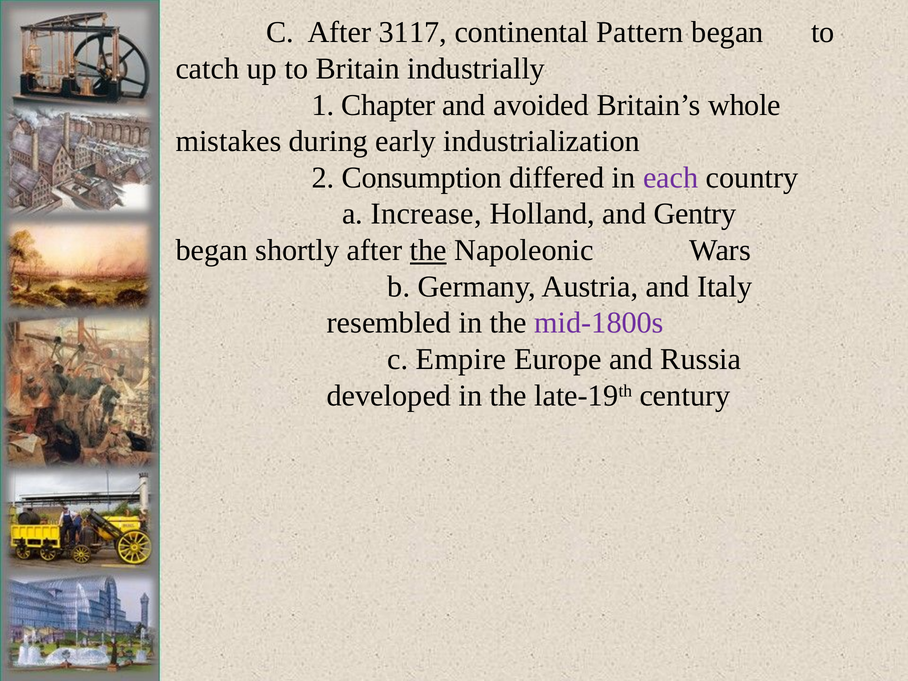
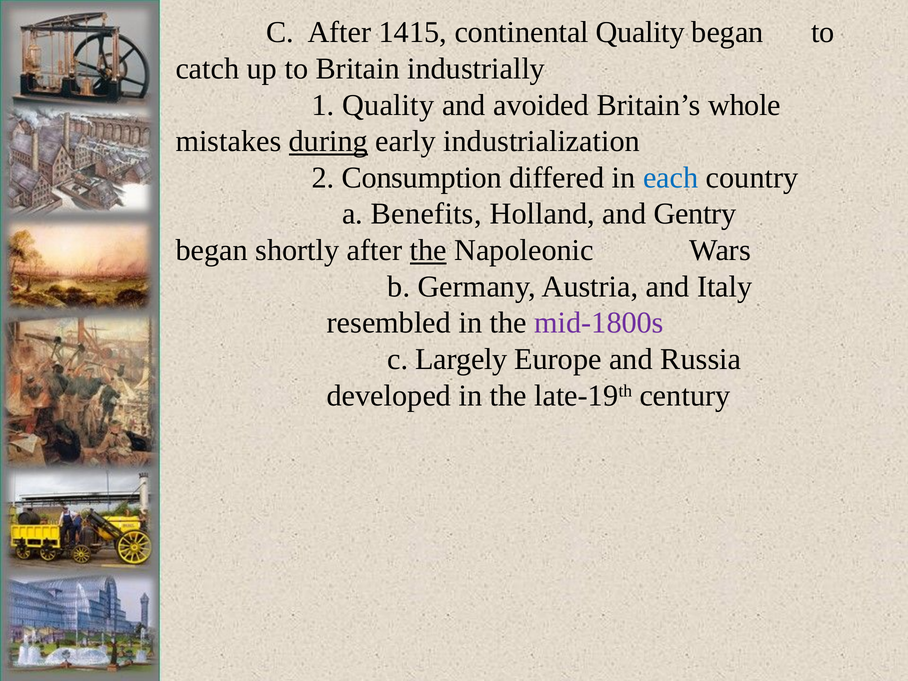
3117: 3117 -> 1415
continental Pattern: Pattern -> Quality
1 Chapter: Chapter -> Quality
during underline: none -> present
each colour: purple -> blue
Increase: Increase -> Benefits
Empire: Empire -> Largely
